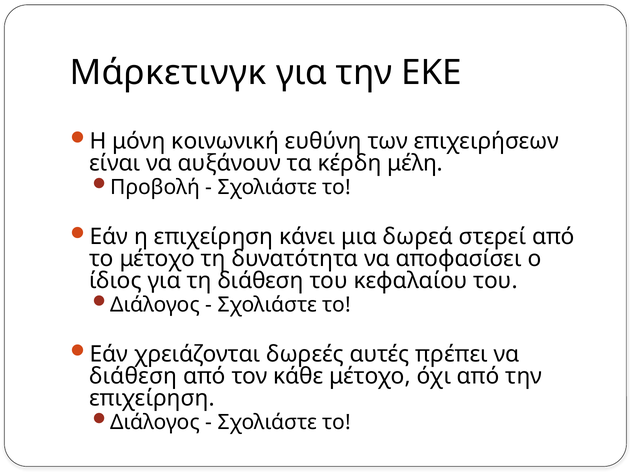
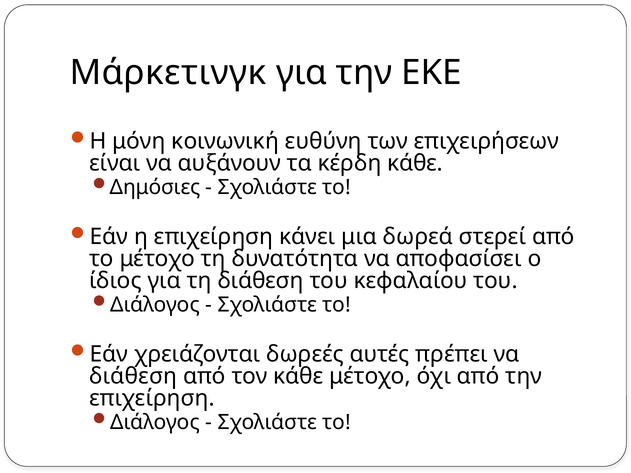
κέρδη μέλη: μέλη -> κάθε
Προβολή: Προβολή -> Δημόσιες
